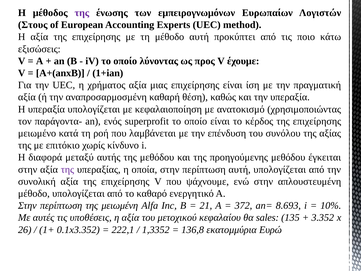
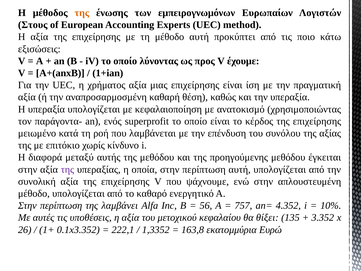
της at (82, 13) colour: purple -> orange
μειωμένη: μειωμένη -> λαμβάνει
21: 21 -> 56
372: 372 -> 757
8.693: 8.693 -> 4.352
sales: sales -> θίξει
136,8: 136,8 -> 163,8
